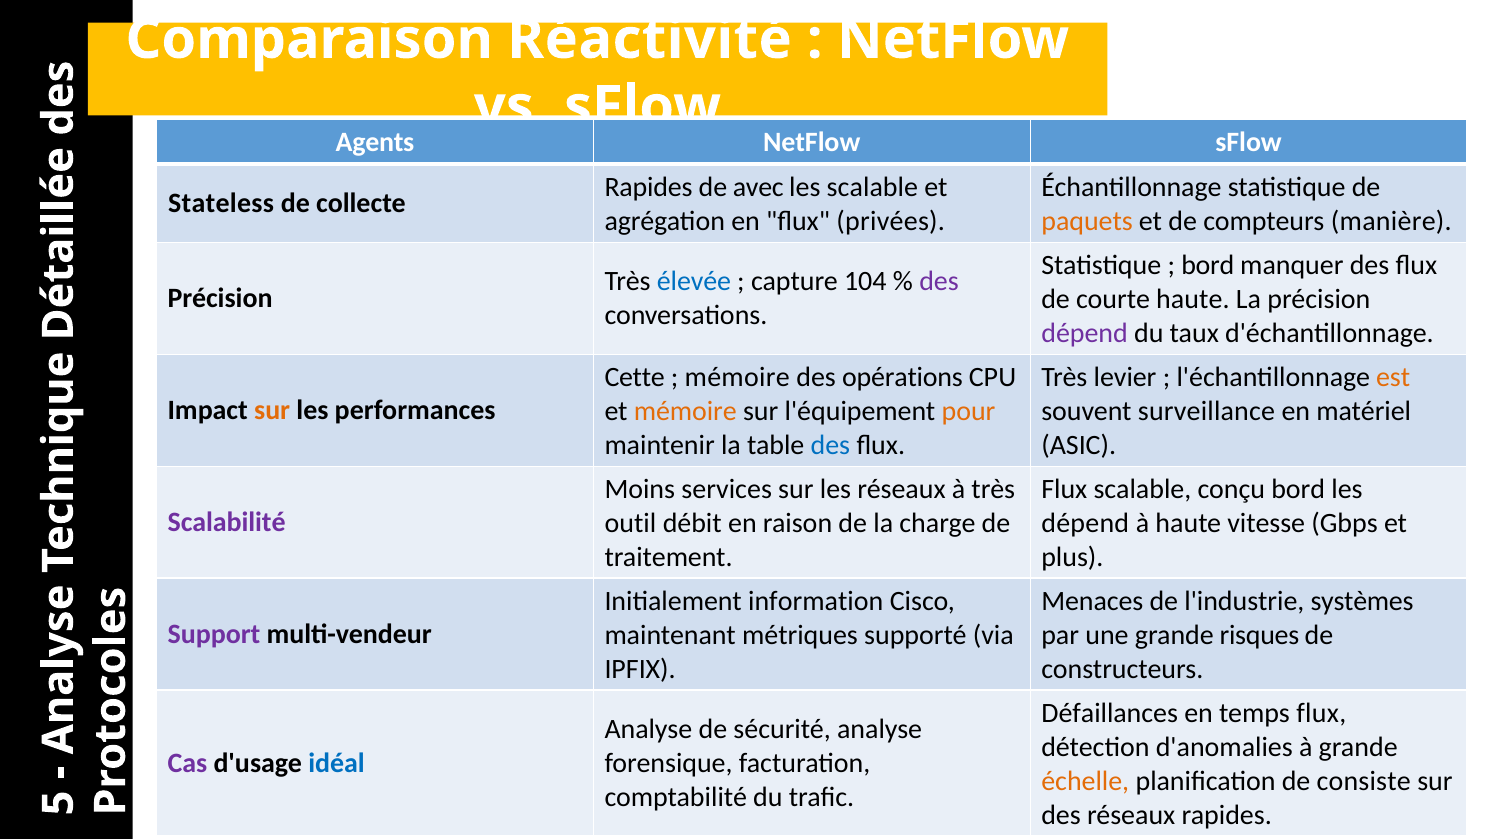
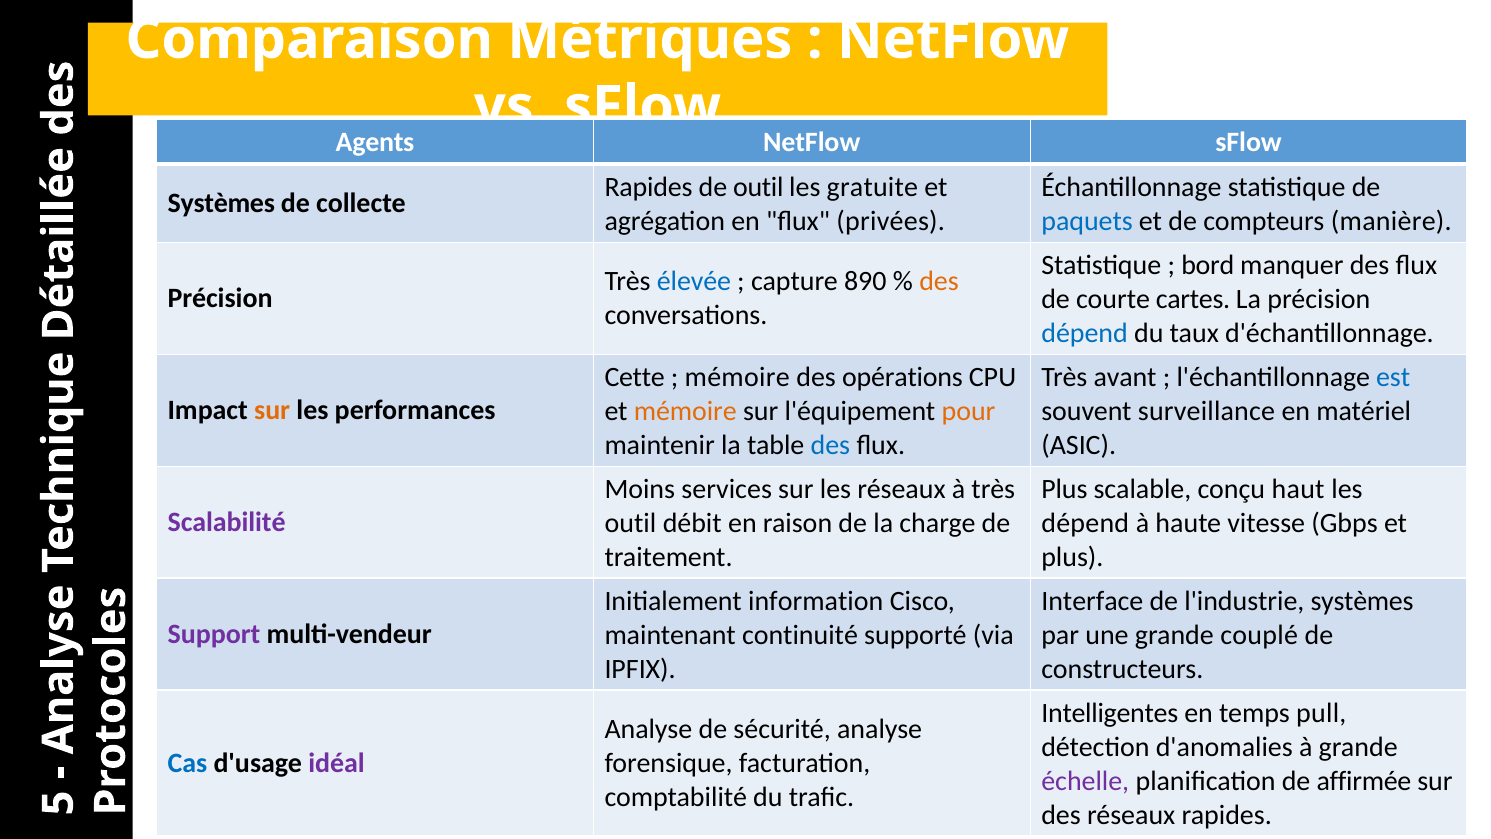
Réactivité: Réactivité -> Métriques
de avec: avec -> outil
les scalable: scalable -> gratuite
Stateless at (221, 203): Stateless -> Systèmes
paquets colour: orange -> blue
104: 104 -> 890
des at (939, 281) colour: purple -> orange
courte haute: haute -> cartes
dépend at (1085, 333) colour: purple -> blue
levier: levier -> avant
est colour: orange -> blue
Flux at (1064, 489): Flux -> Plus
conçu bord: bord -> haut
Menaces: Menaces -> Interface
métriques: métriques -> continuité
risques: risques -> couplé
Défaillances: Défaillances -> Intelligentes
temps flux: flux -> pull
Cas colour: purple -> blue
idéal colour: blue -> purple
échelle colour: orange -> purple
consiste: consiste -> affirmée
